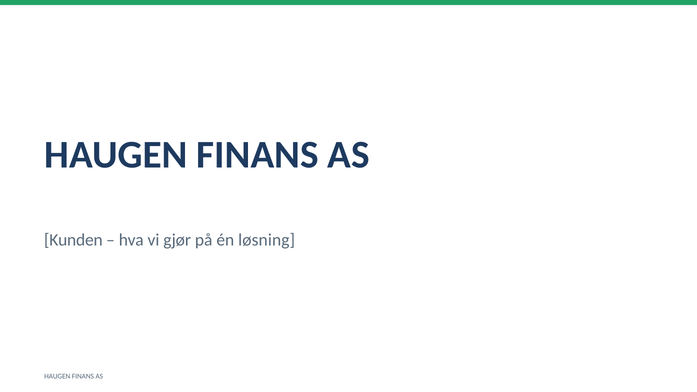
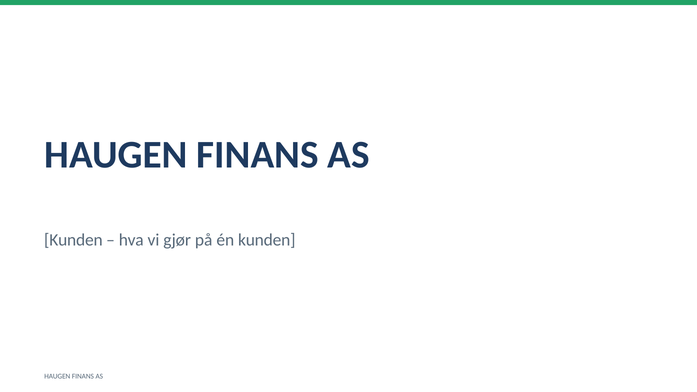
én løsning: løsning -> kunden
